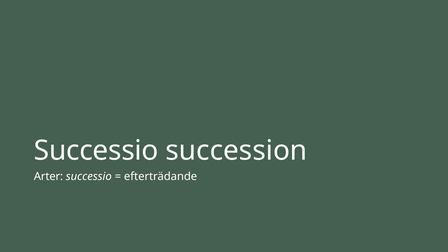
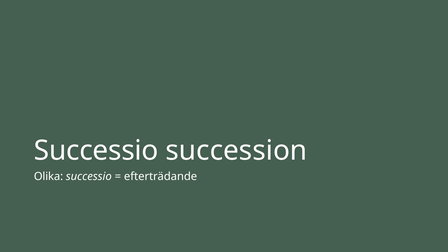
Arter: Arter -> Olika
